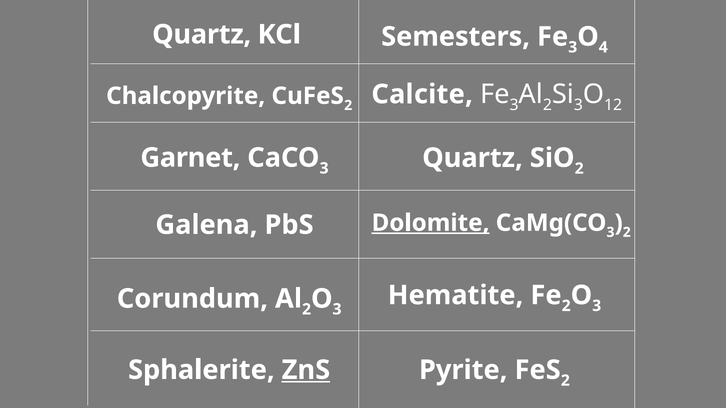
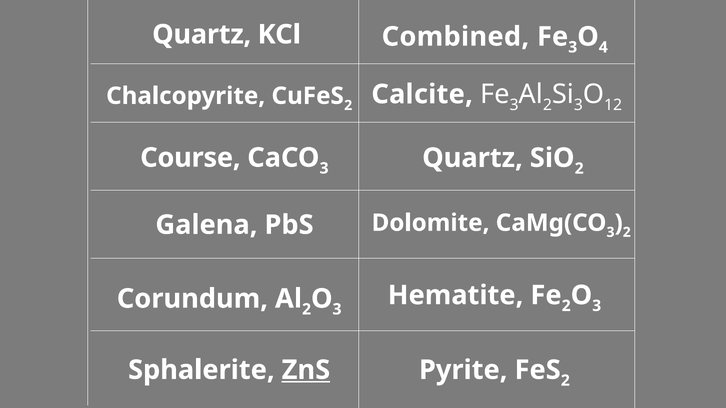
Semesters: Semesters -> Combined
Garnet: Garnet -> Course
Dolomite underline: present -> none
